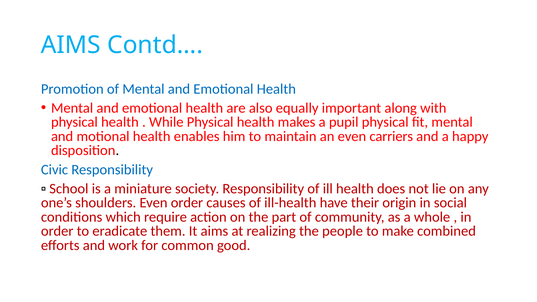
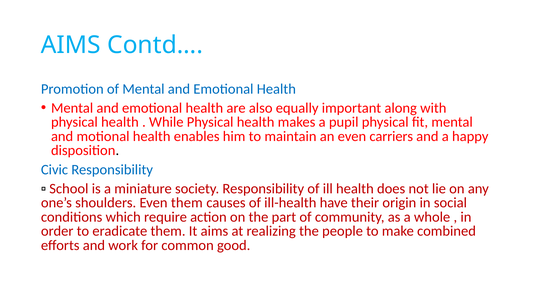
Even order: order -> them
